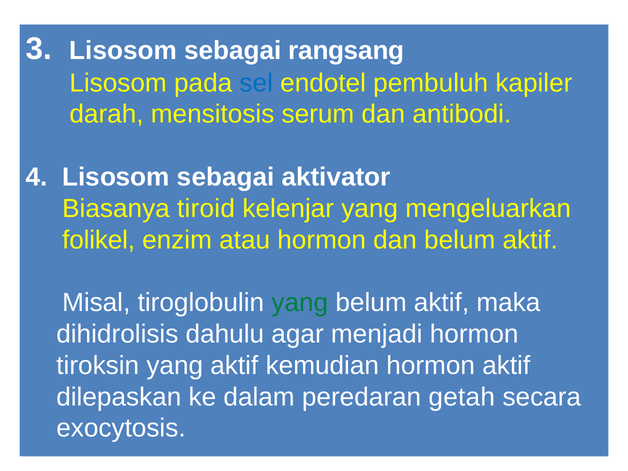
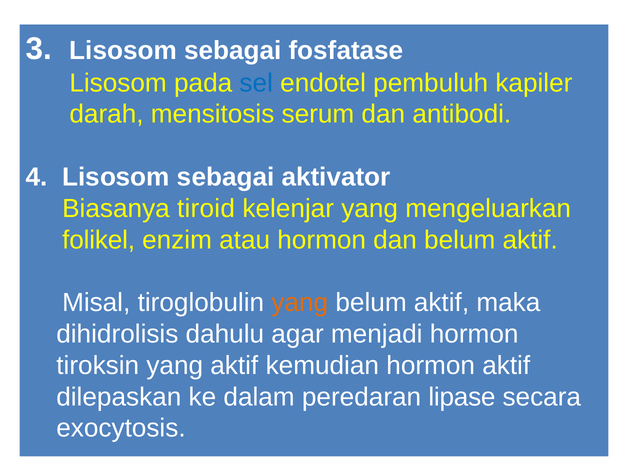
rangsang: rangsang -> fosfatase
yang at (300, 303) colour: green -> orange
getah: getah -> lipase
